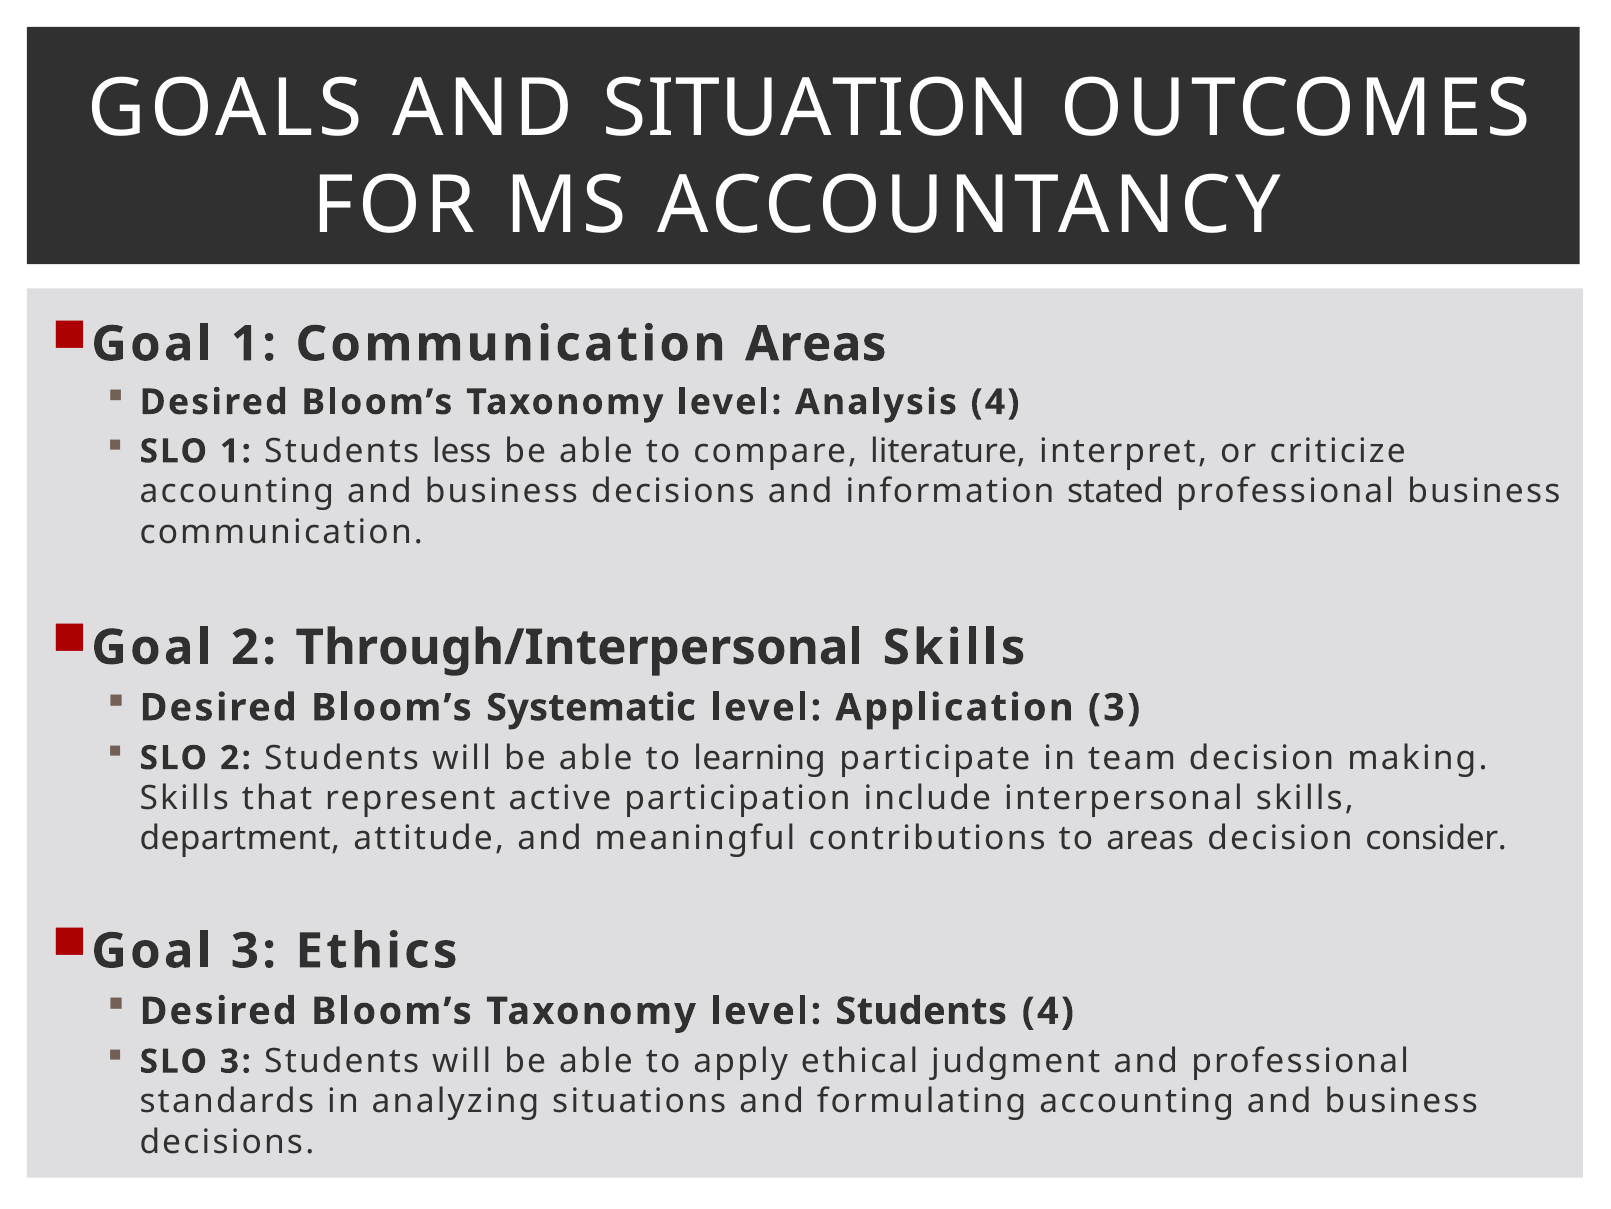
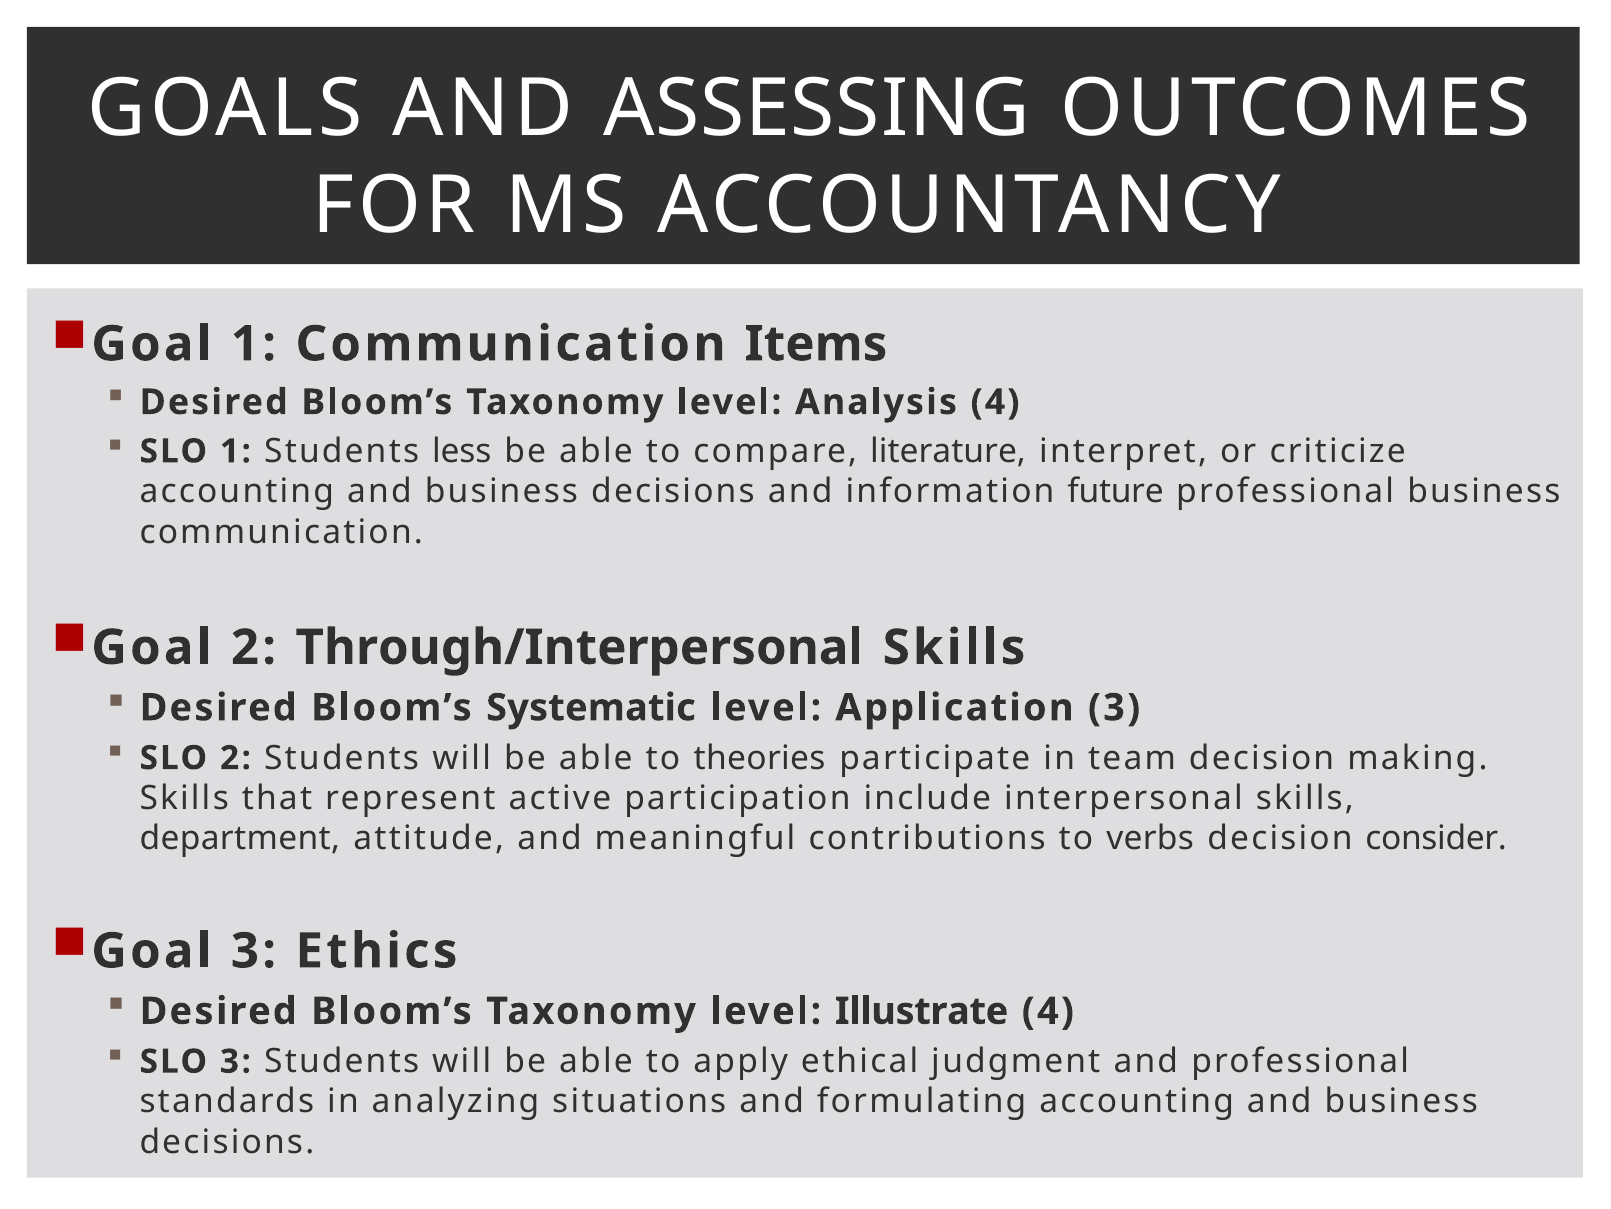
SITUATION: SITUATION -> ASSESSING
Communication Areas: Areas -> Items
stated: stated -> future
learning: learning -> theories
to areas: areas -> verbs
level Students: Students -> Illustrate
